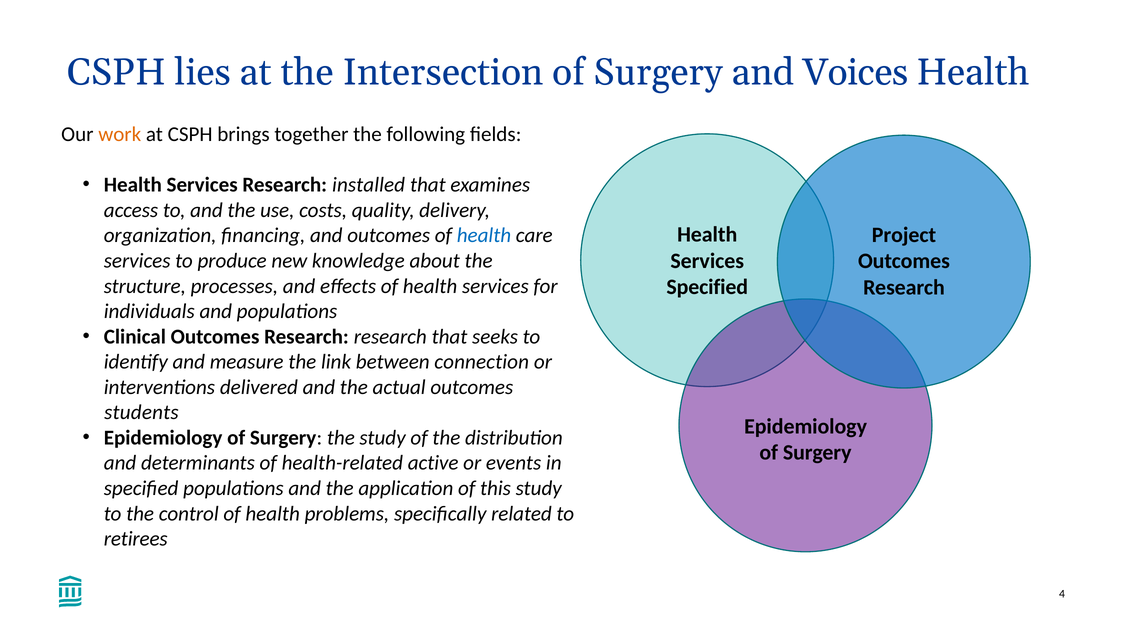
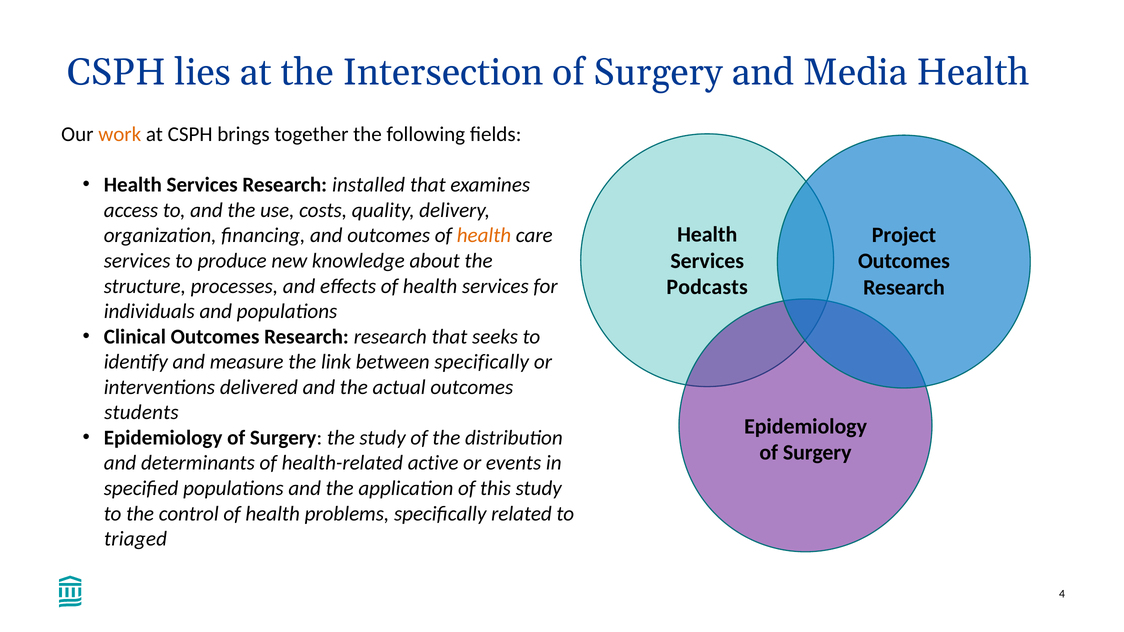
Voices: Voices -> Media
health at (484, 236) colour: blue -> orange
Specified at (707, 287): Specified -> Podcasts
between connection: connection -> specifically
retirees: retirees -> triaged
